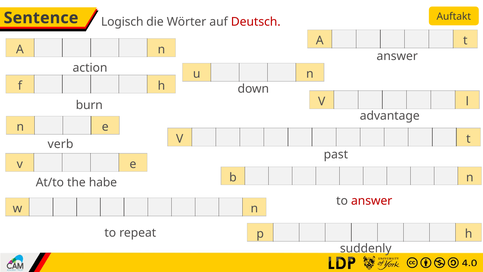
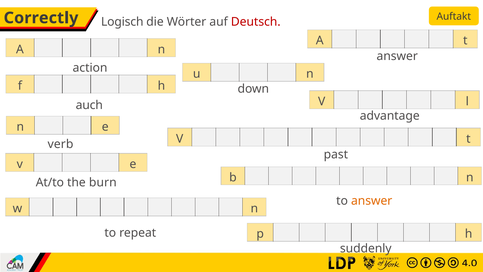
Sentence: Sentence -> Correctly
burn: burn -> auch
habe: habe -> burn
answer at (372, 201) colour: red -> orange
